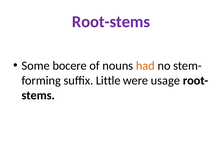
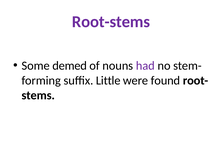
bocere: bocere -> demed
had colour: orange -> purple
usage: usage -> found
